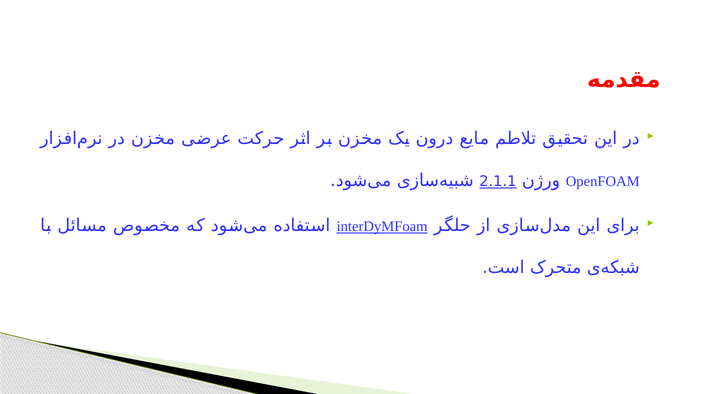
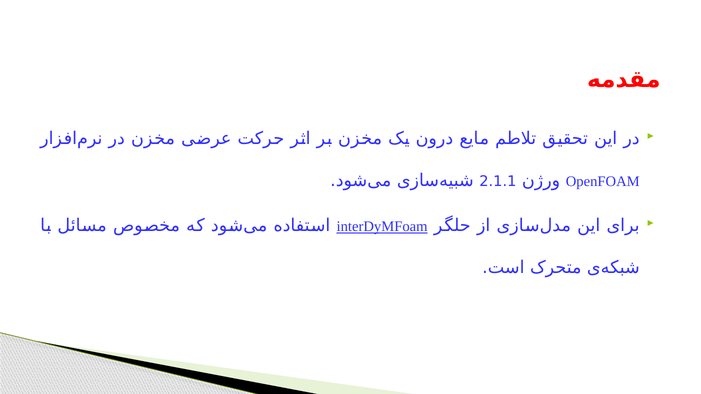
2.1.1 underline: present -> none
